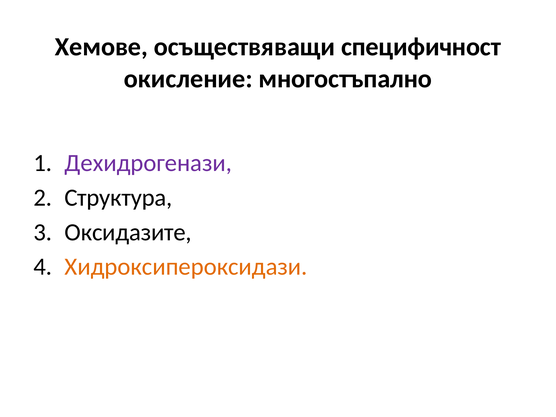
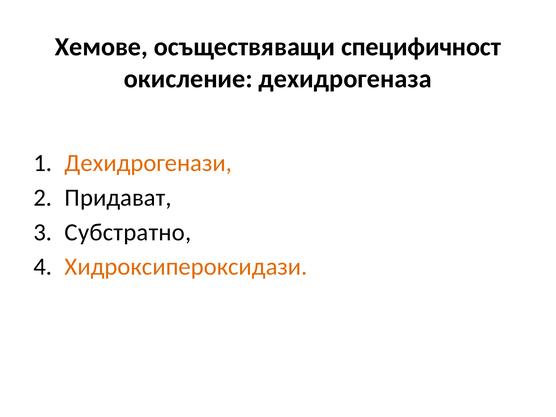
многостъпално: многостъпално -> дехидрогеназа
Дехидрогенази colour: purple -> orange
Структура: Структура -> Придават
Оксидазите: Оксидазите -> Субстратно
